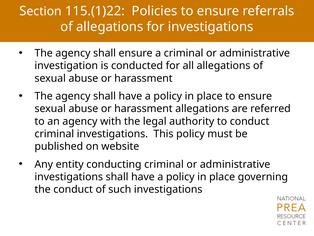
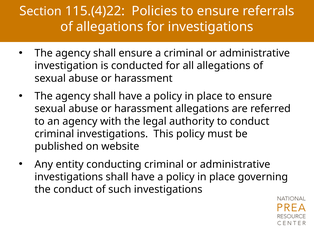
115.(1)22: 115.(1)22 -> 115.(4)22
